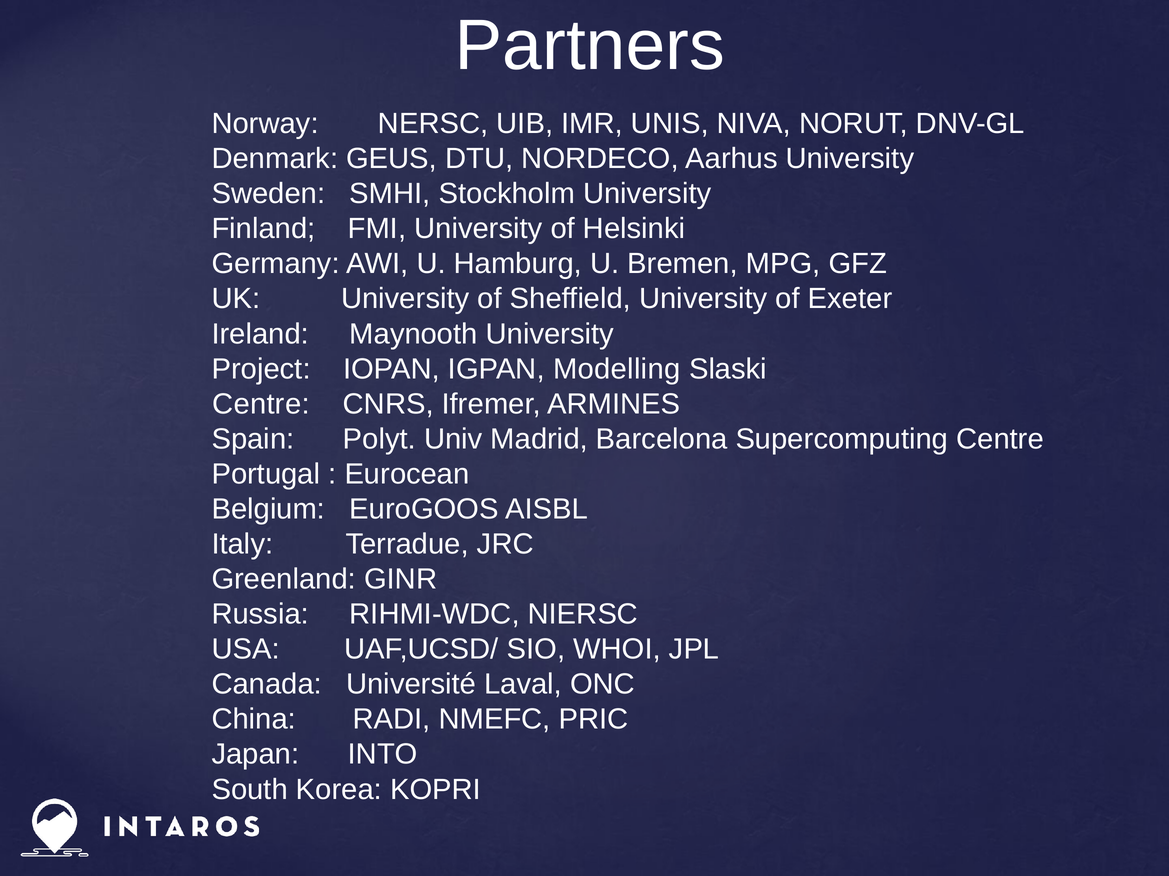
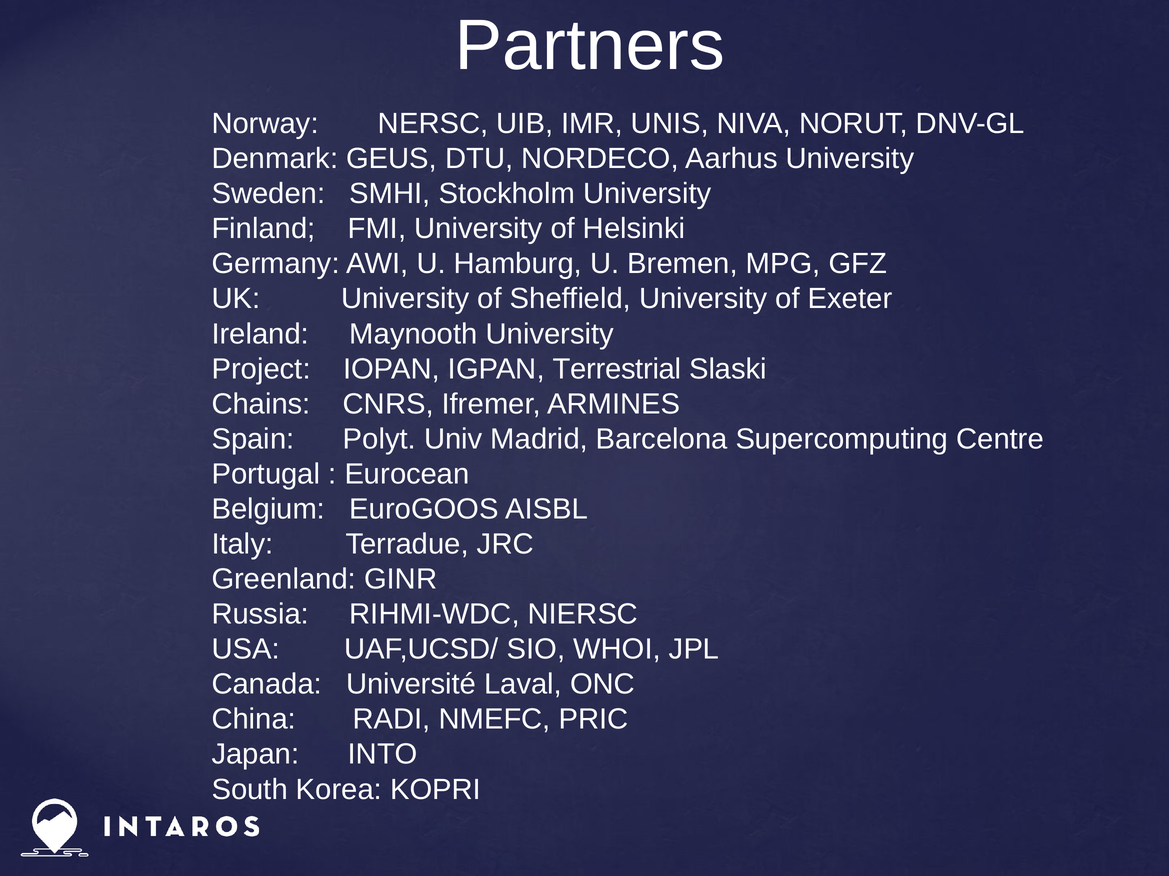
Modelling: Modelling -> Terrestrial
Centre at (261, 404): Centre -> Chains
